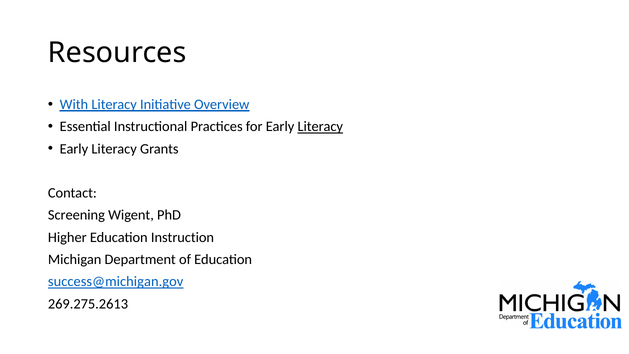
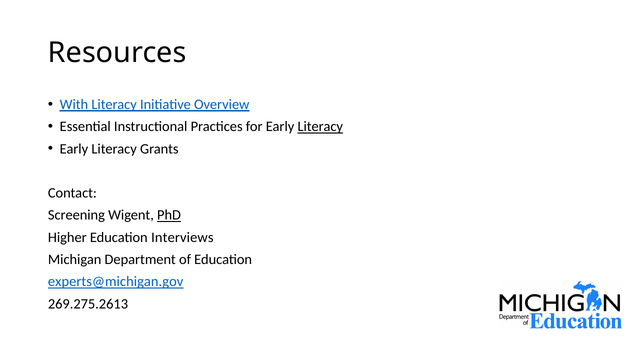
PhD underline: none -> present
Instruction: Instruction -> Interviews
success@michigan.gov: success@michigan.gov -> experts@michigan.gov
